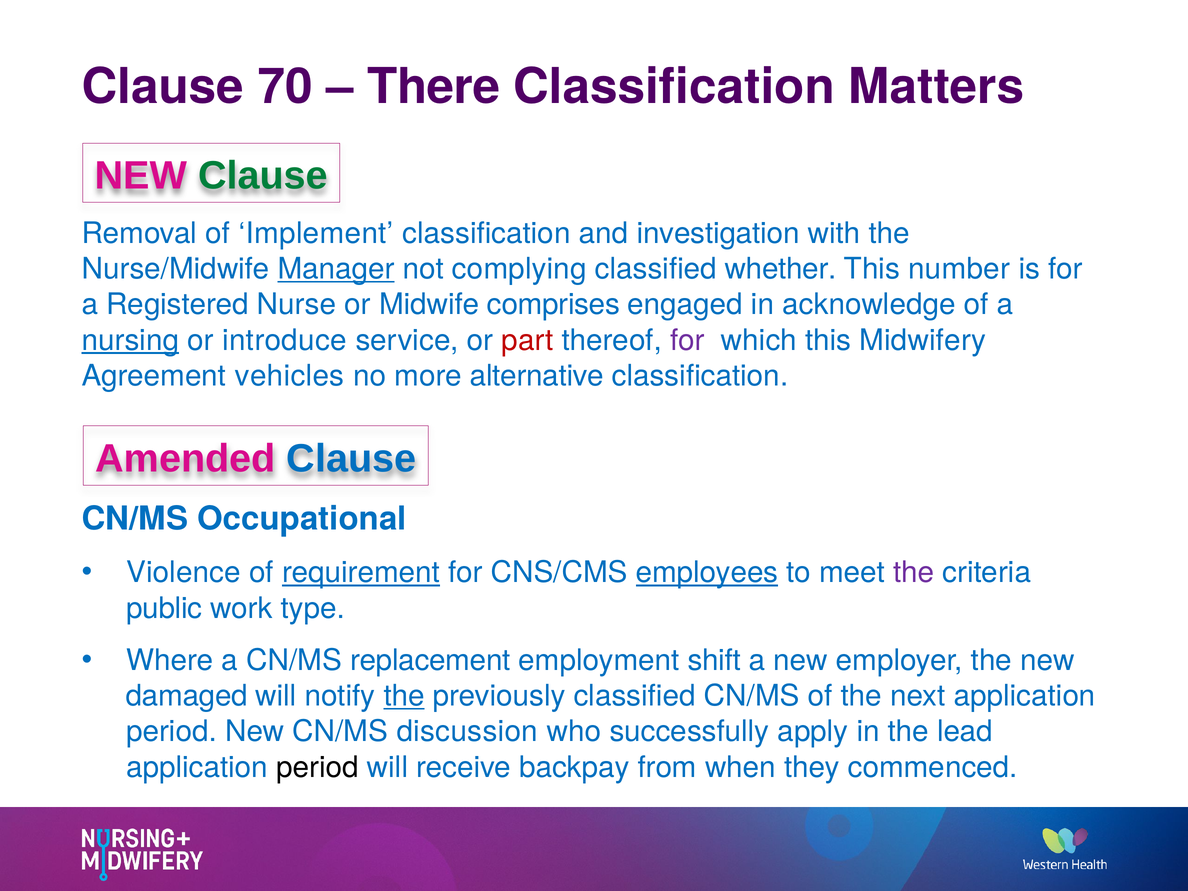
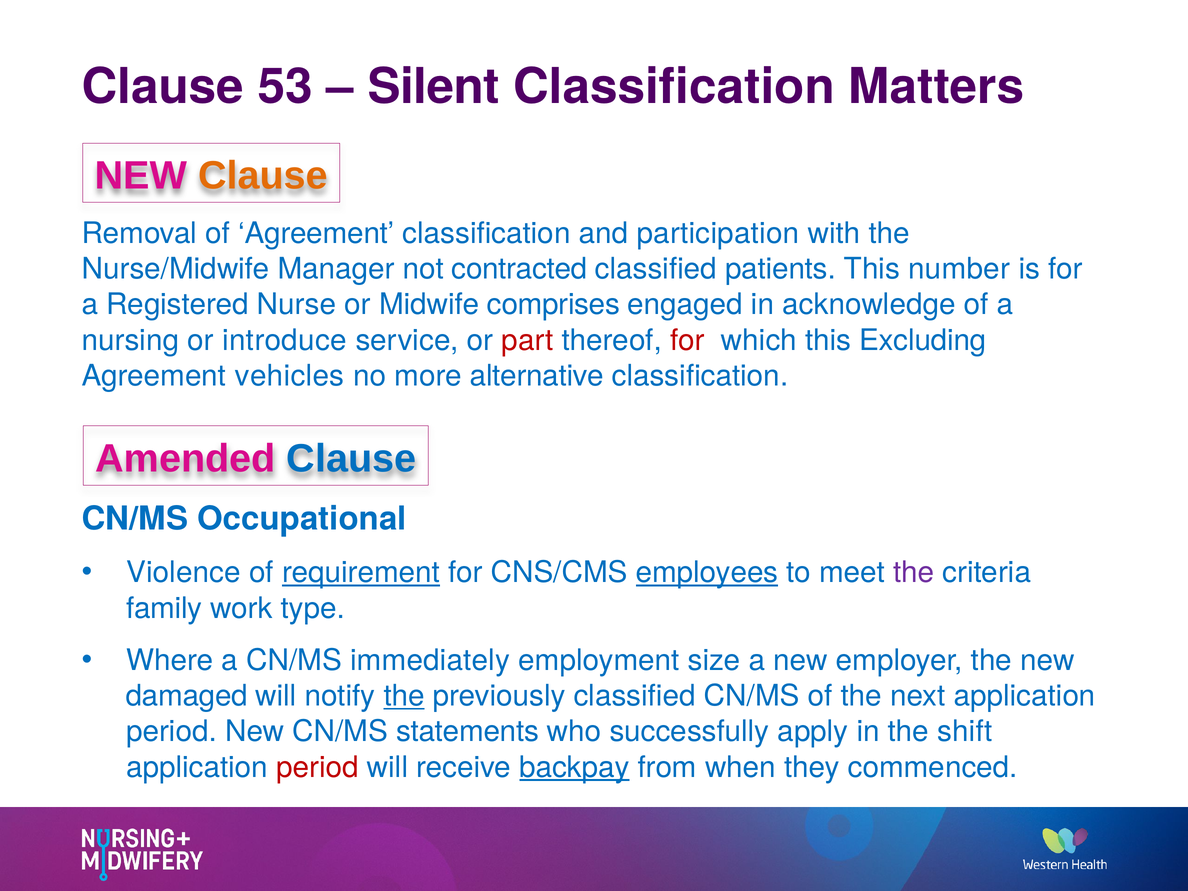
70: 70 -> 53
There: There -> Silent
Clause at (263, 176) colour: green -> orange
of Implement: Implement -> Agreement
investigation: investigation -> participation
Manager underline: present -> none
complying: complying -> contracted
whether: whether -> patients
nursing underline: present -> none
for at (687, 340) colour: purple -> red
Midwifery: Midwifery -> Excluding
public: public -> family
replacement: replacement -> immediately
shift: shift -> size
discussion: discussion -> statements
lead: lead -> shift
period at (317, 767) colour: black -> red
backpay underline: none -> present
